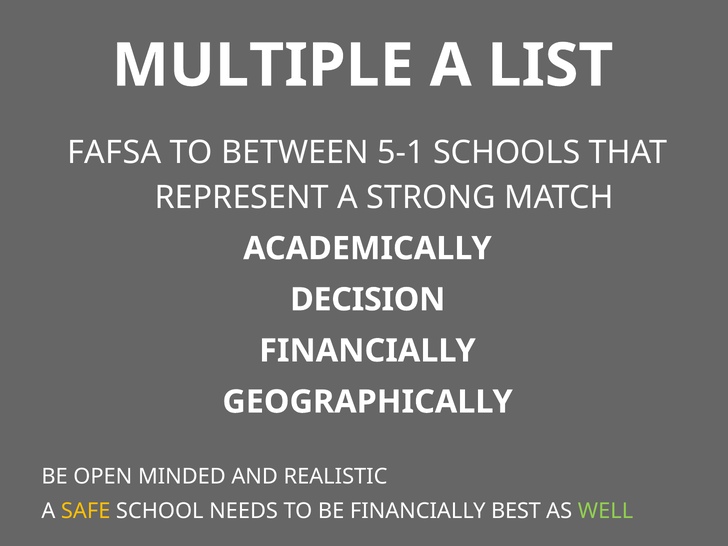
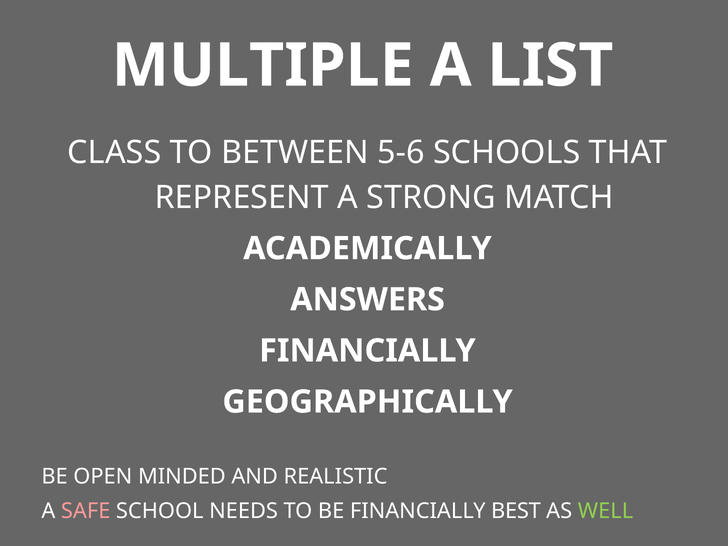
FAFSA: FAFSA -> CLASS
5-1: 5-1 -> 5-6
DECISION: DECISION -> ANSWERS
SAFE colour: yellow -> pink
